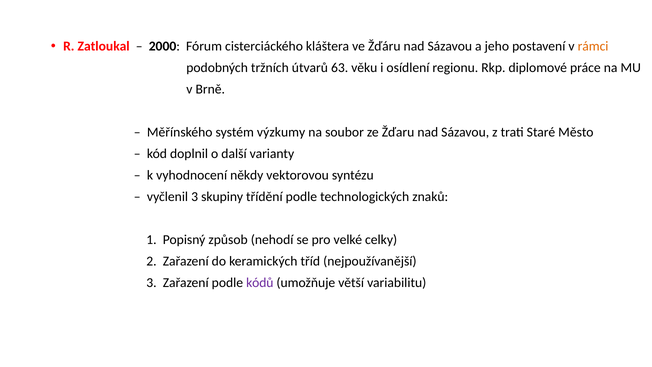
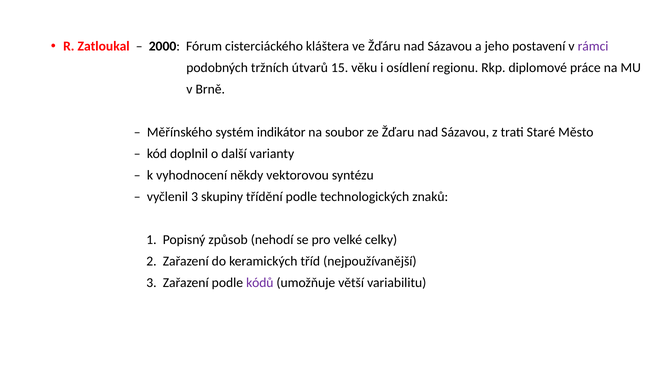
rámci colour: orange -> purple
63: 63 -> 15
výzkumy: výzkumy -> indikátor
